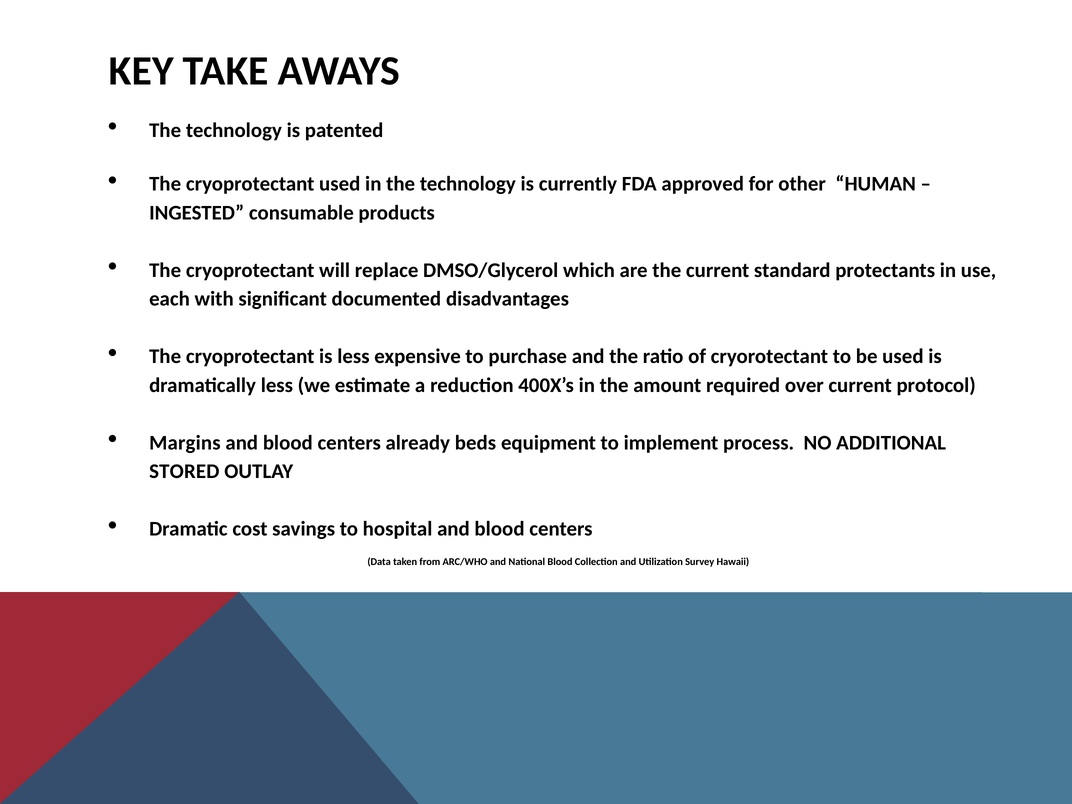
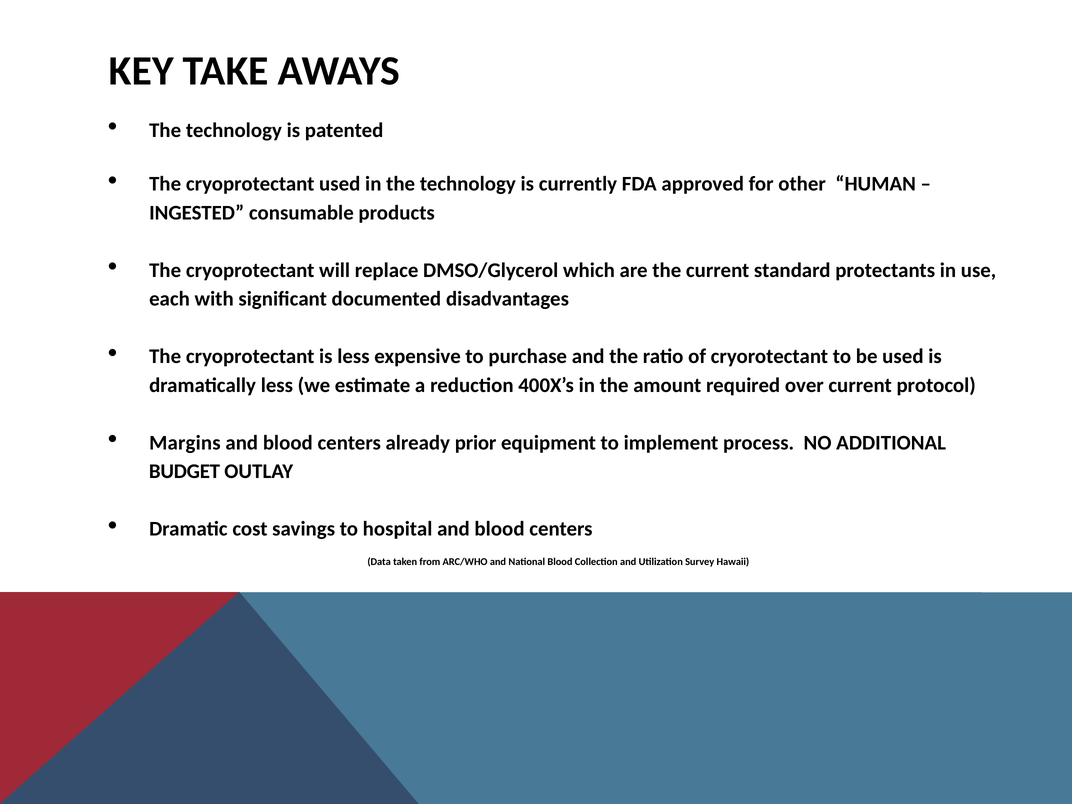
beds: beds -> prior
STORED: STORED -> BUDGET
